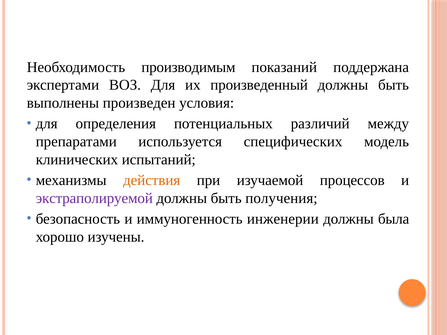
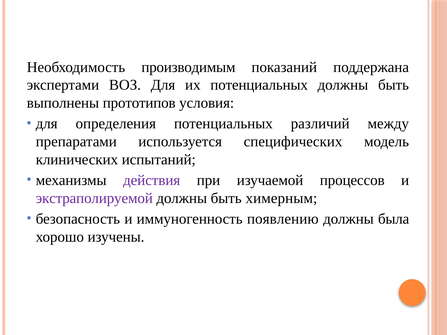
их произведенный: произведенный -> потенциальных
произведен: произведен -> прототипов
действия colour: orange -> purple
получения: получения -> химерным
инженерии: инженерии -> появлению
